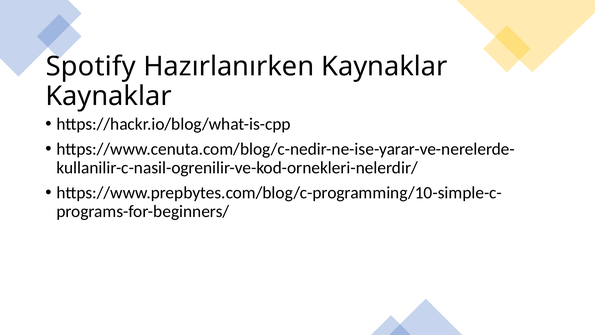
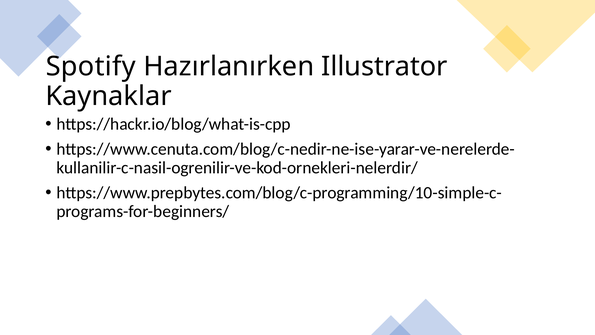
Hazırlanırken Kaynaklar: Kaynaklar -> Illustrator
